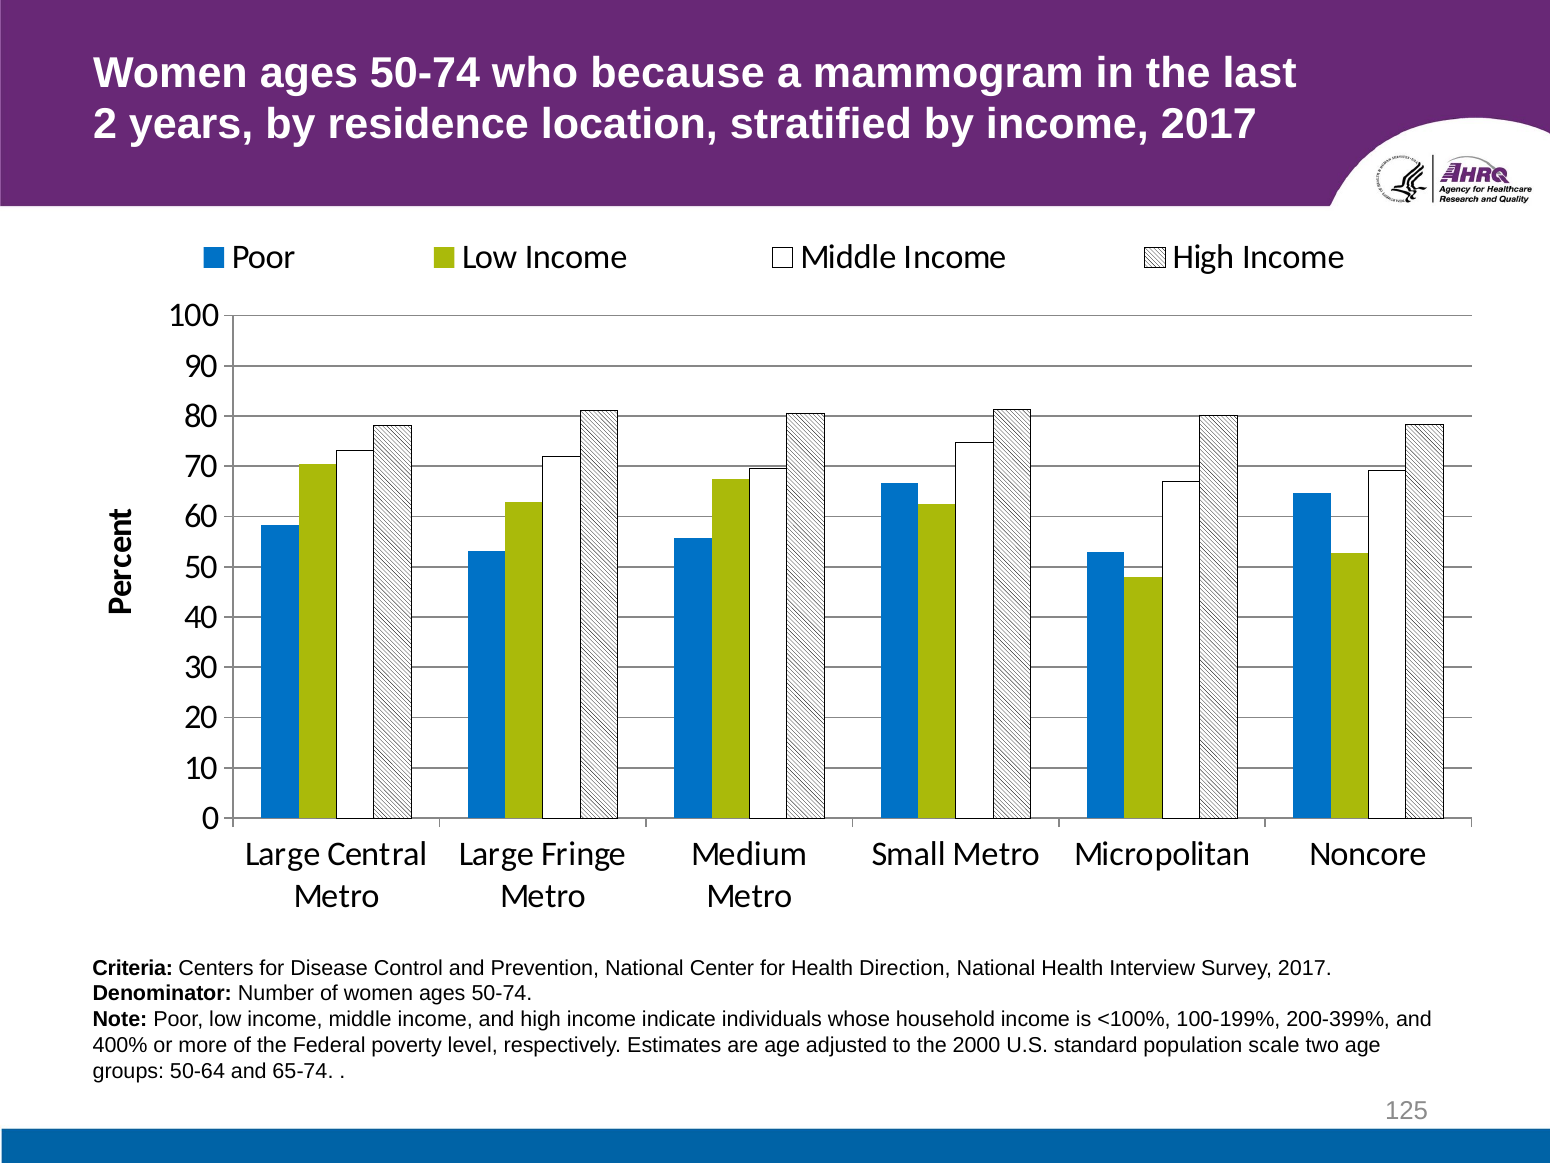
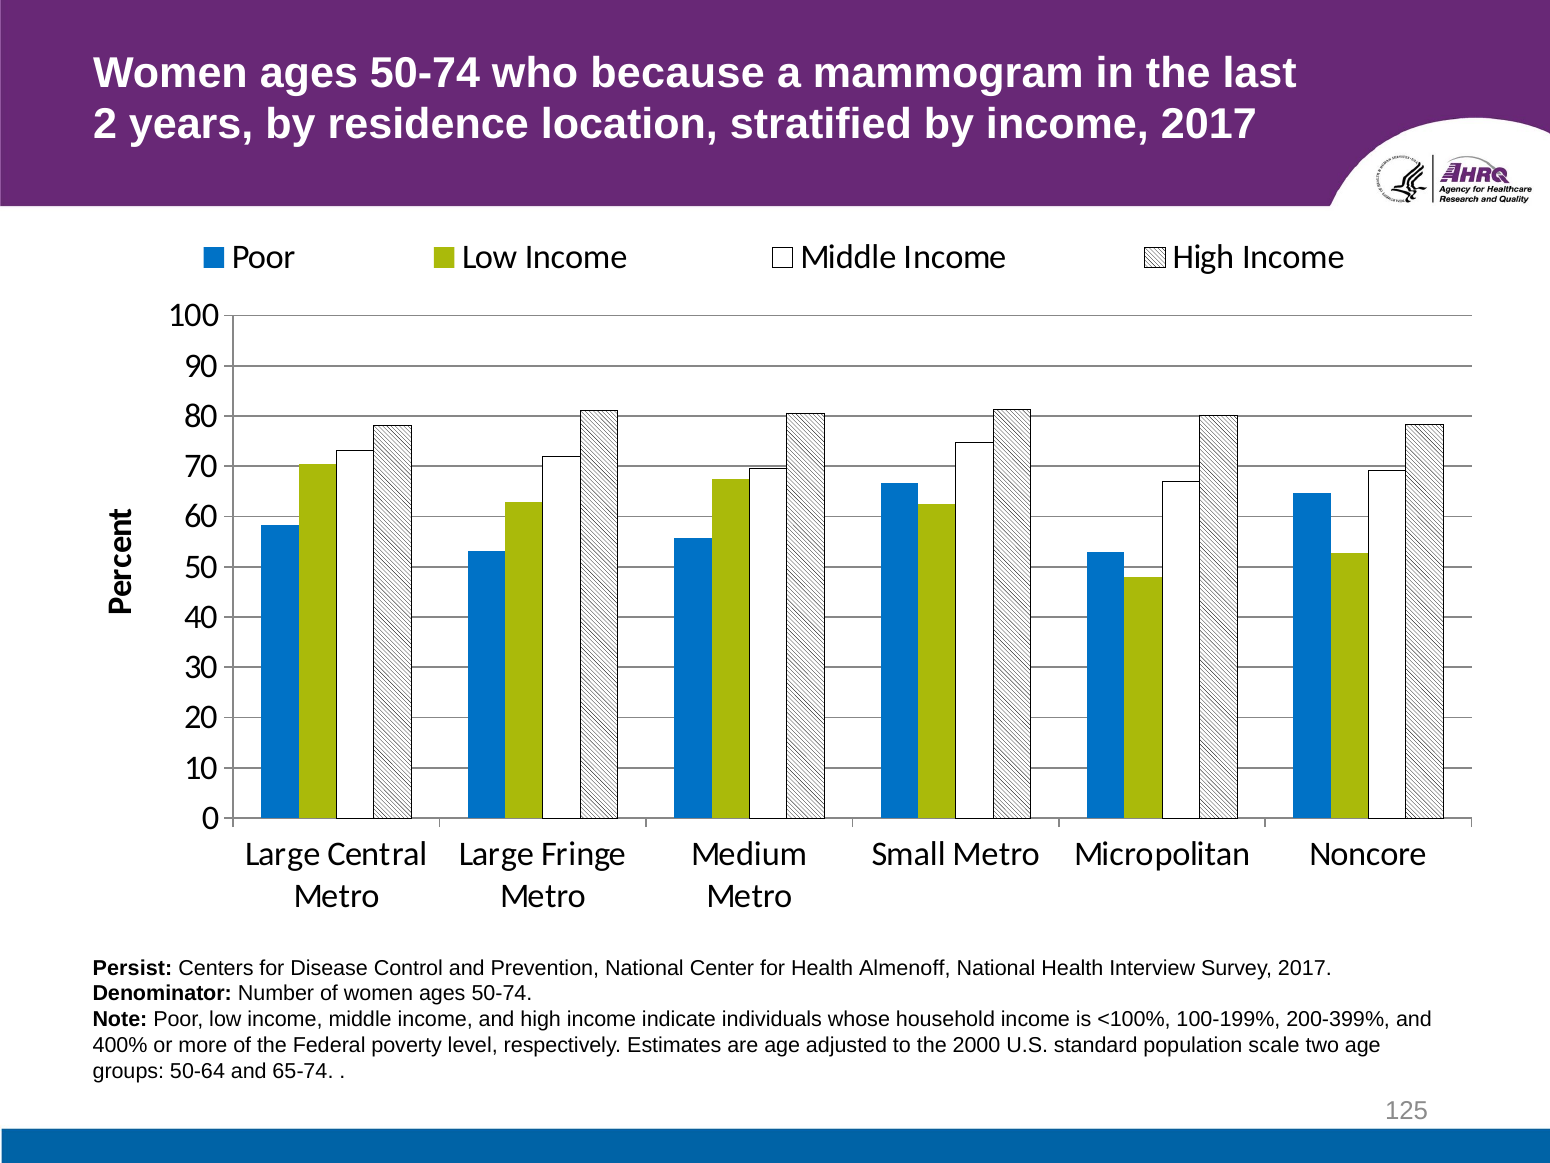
Criteria: Criteria -> Persist
Direction: Direction -> Almenoff
